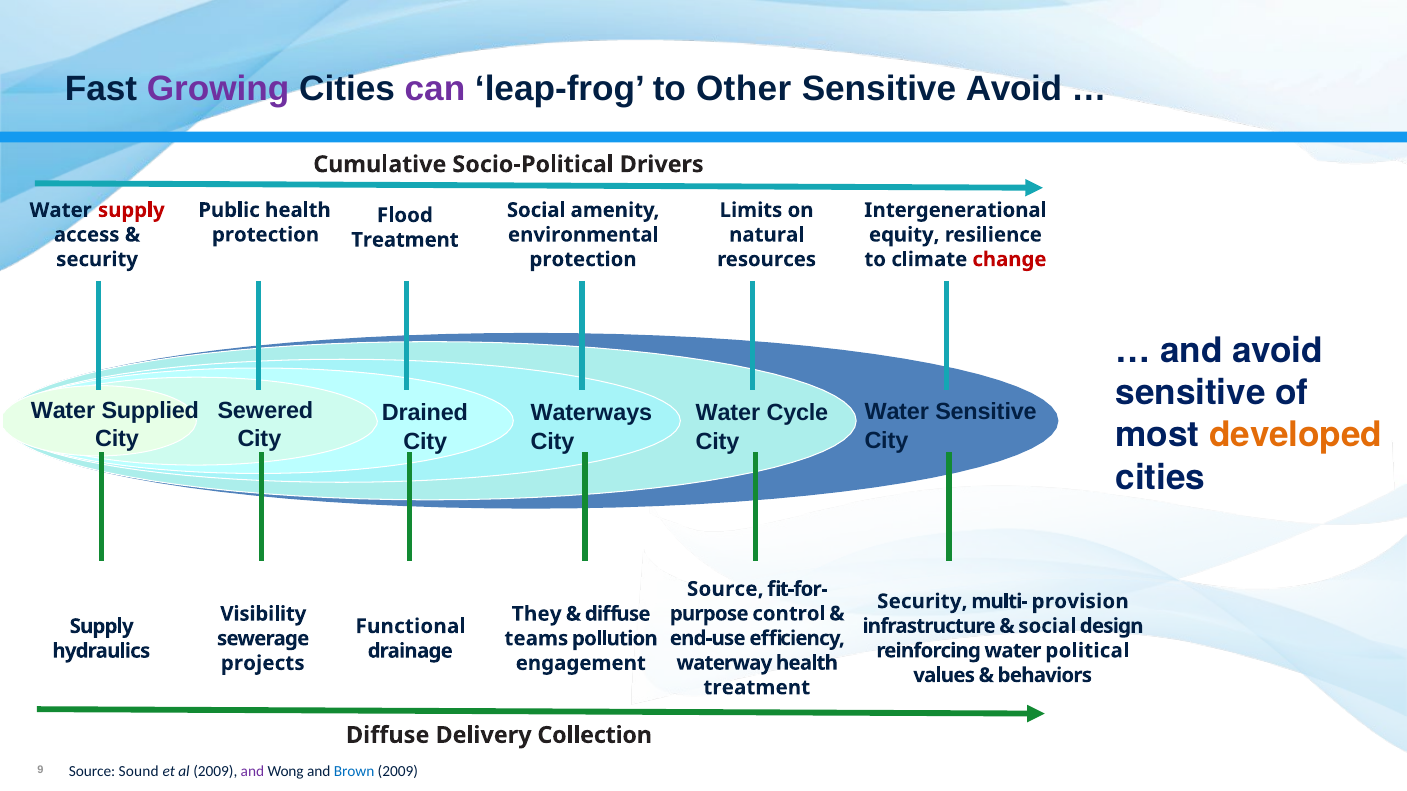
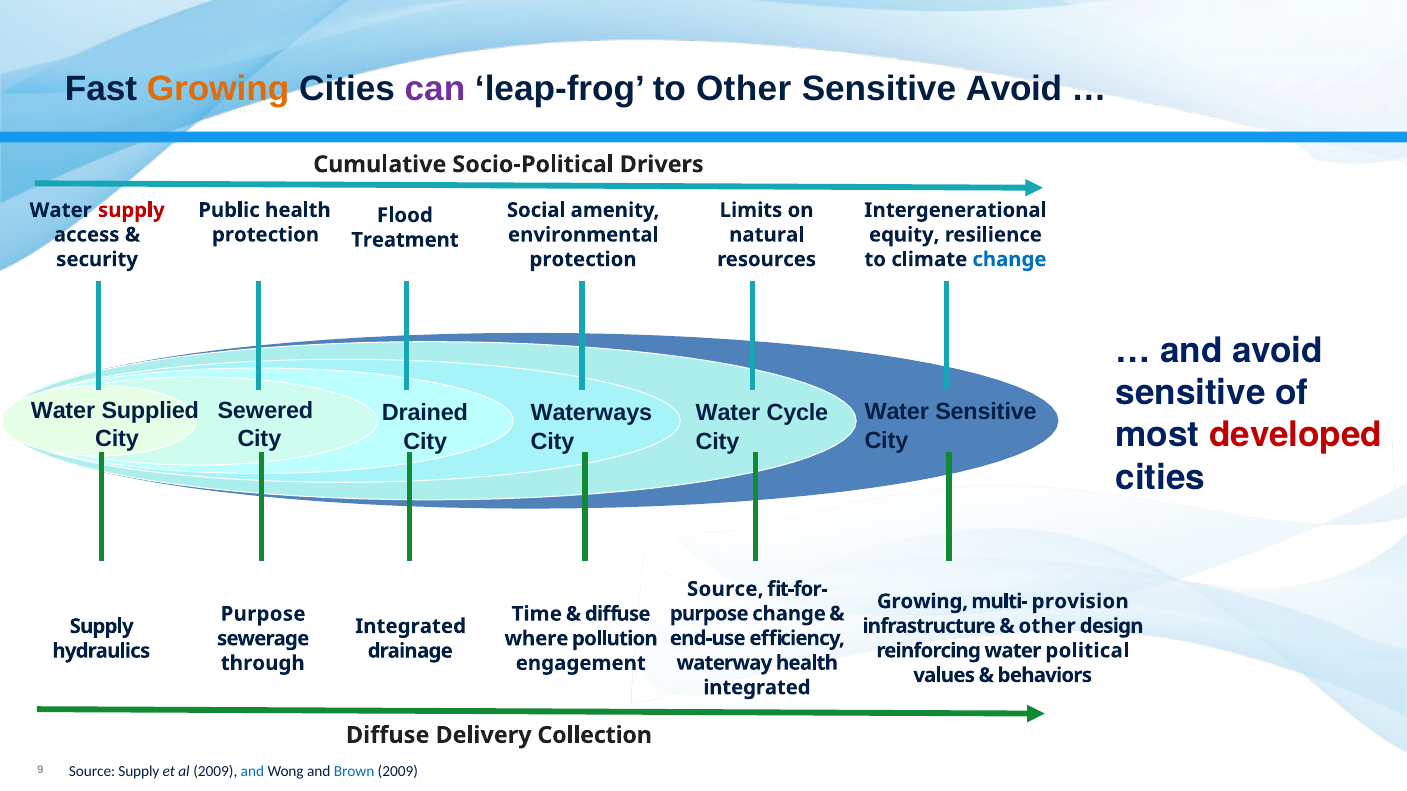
Growing at (218, 89) colour: purple -> orange
change at (1009, 260) colour: red -> blue
developed colour: orange -> red
Security at (922, 602): Security -> Growing
purpose control: control -> change
Visibility at (263, 614): Visibility -> Purpose
They: They -> Time
social at (1047, 626): social -> other
Functional at (411, 627): Functional -> Integrated
teams: teams -> where
projects: projects -> through
treatment at (757, 688): treatment -> integrated
Source Sound: Sound -> Supply
and at (252, 771) colour: purple -> blue
